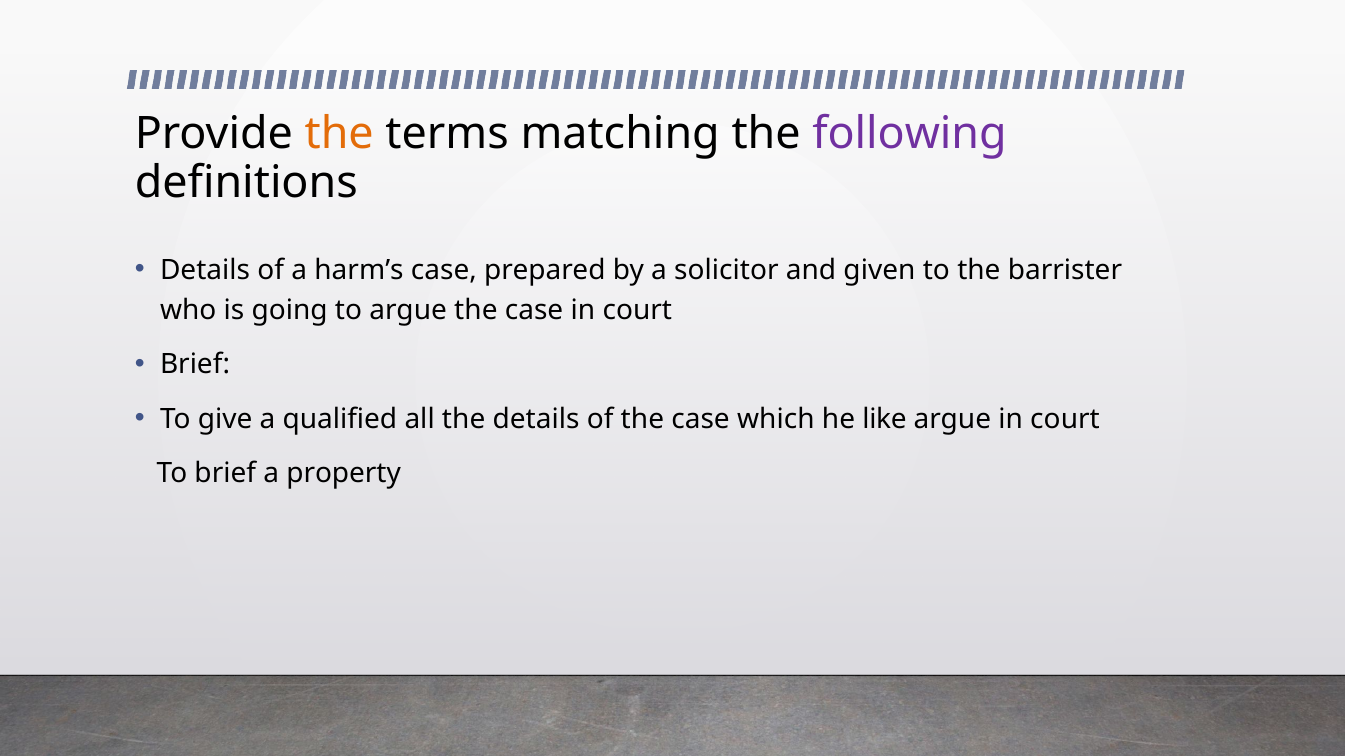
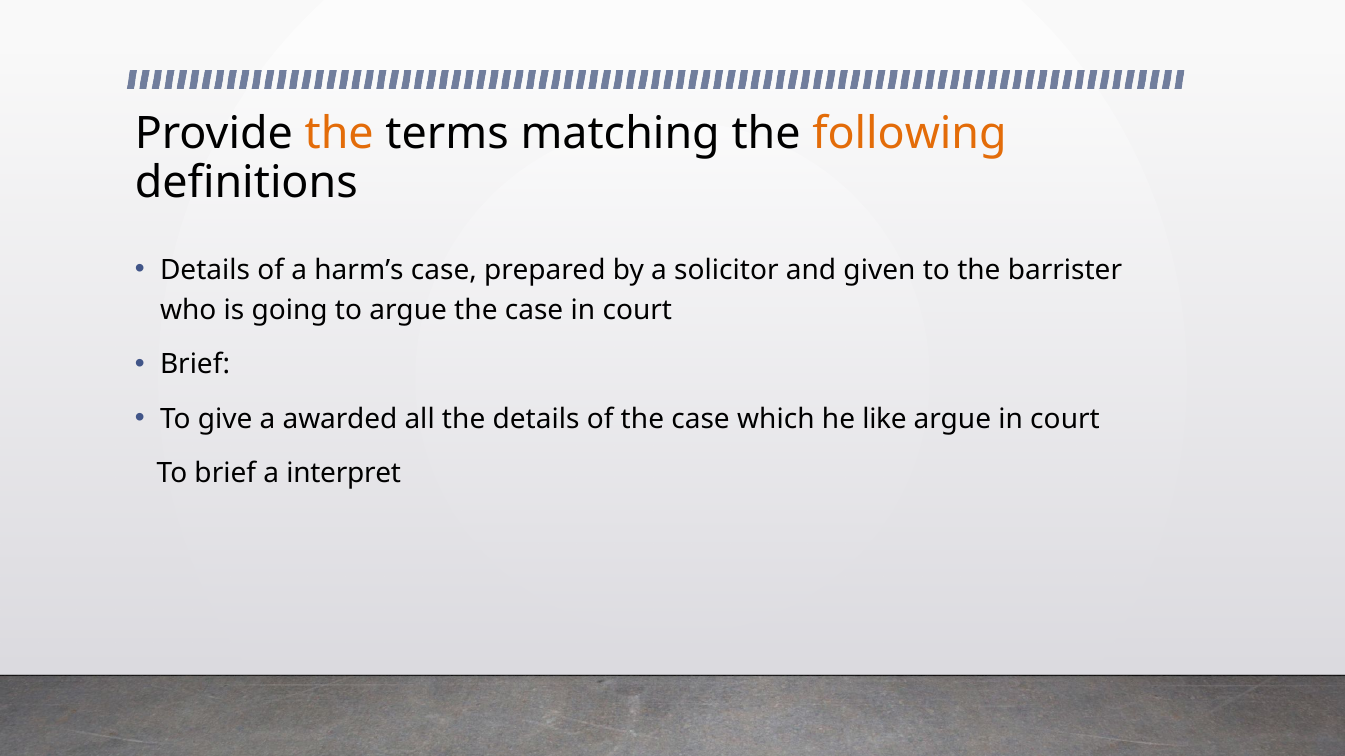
following colour: purple -> orange
qualified: qualified -> awarded
property: property -> interpret
